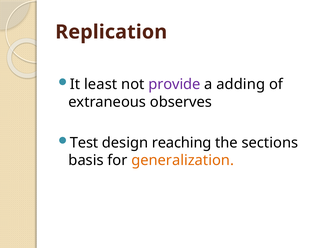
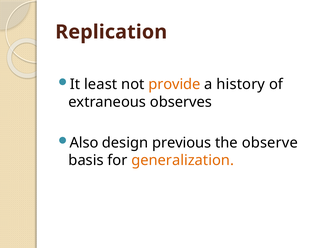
provide colour: purple -> orange
adding: adding -> history
Test: Test -> Also
reaching: reaching -> previous
sections: sections -> observe
